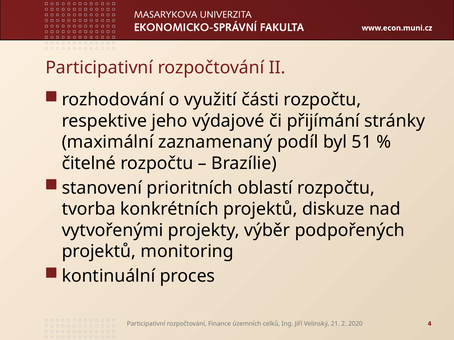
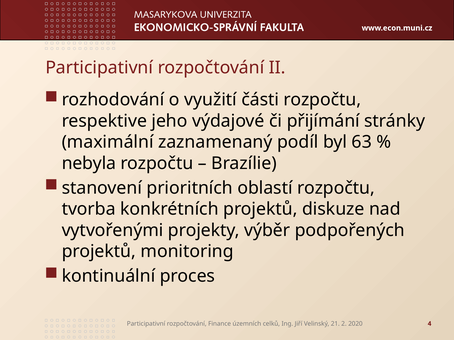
51: 51 -> 63
čitelné: čitelné -> nebyla
